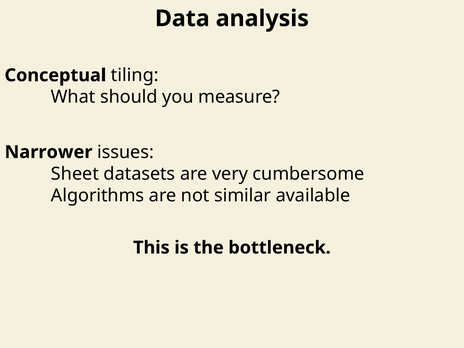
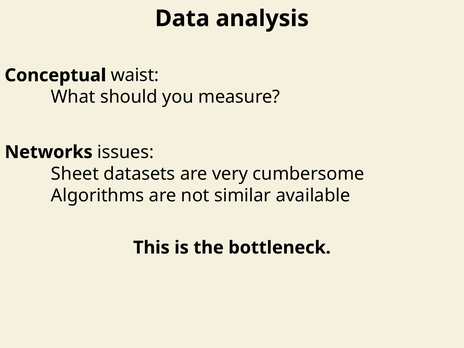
tiling: tiling -> waist
Narrower: Narrower -> Networks
